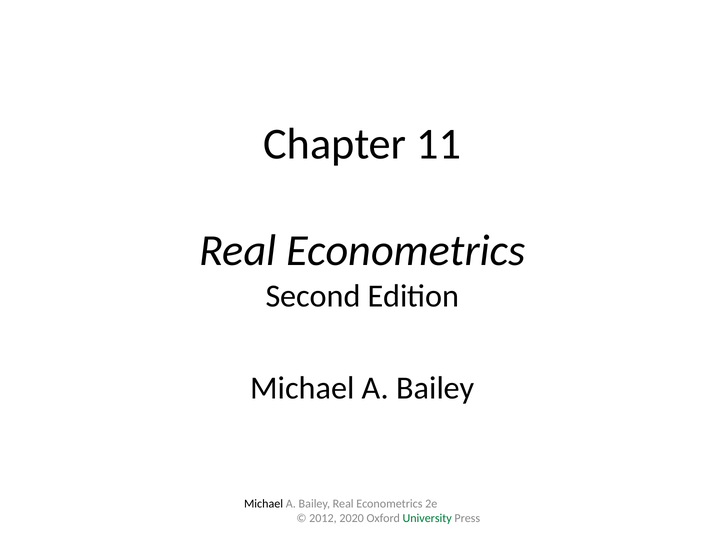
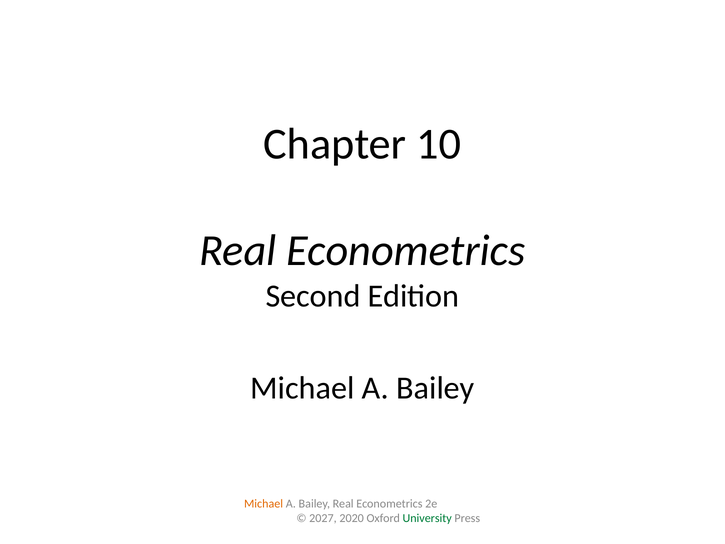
11: 11 -> 10
Michael at (264, 503) colour: black -> orange
2012: 2012 -> 2027
